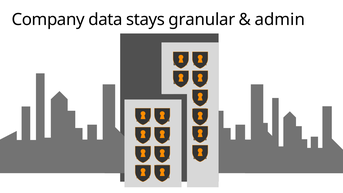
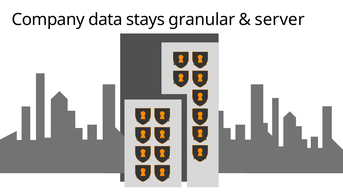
admin: admin -> server
